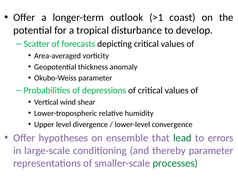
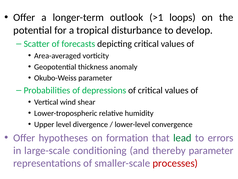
coast: coast -> loops
ensemble: ensemble -> formation
processes colour: green -> red
